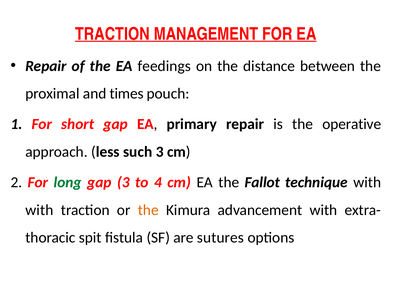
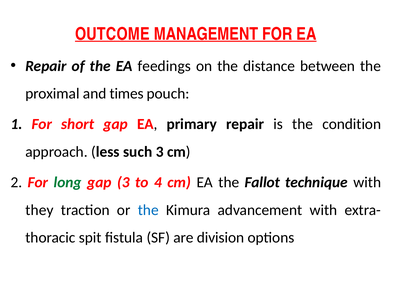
TRACTION at (112, 34): TRACTION -> OUTCOME
operative: operative -> condition
with at (39, 210): with -> they
the at (148, 210) colour: orange -> blue
sutures: sutures -> division
